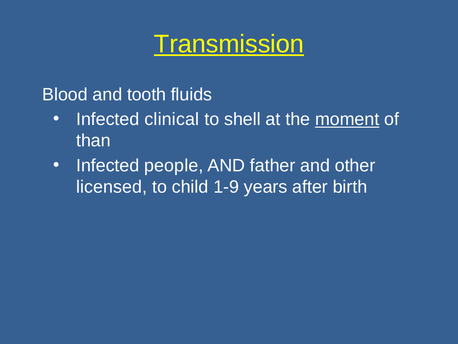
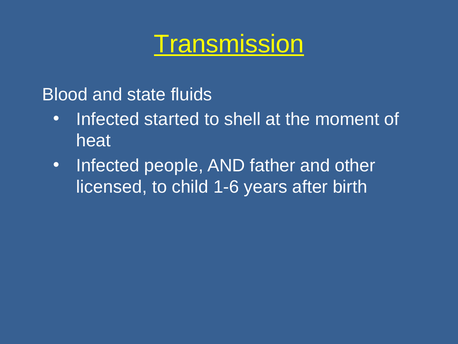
tooth: tooth -> state
clinical: clinical -> started
moment underline: present -> none
than: than -> heat
1-9: 1-9 -> 1-6
